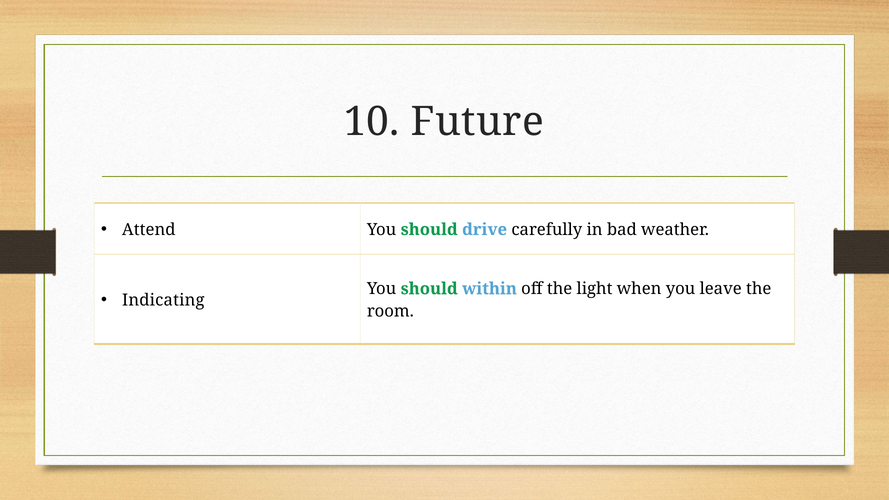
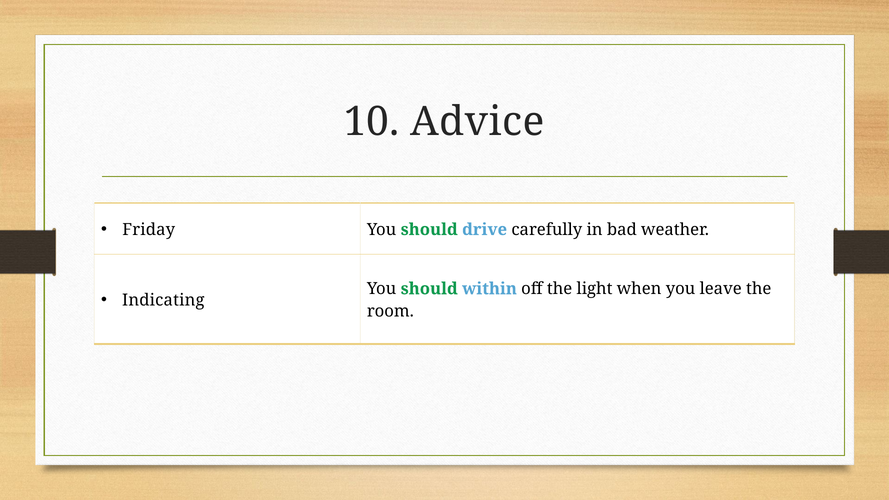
Future: Future -> Advice
Attend: Attend -> Friday
